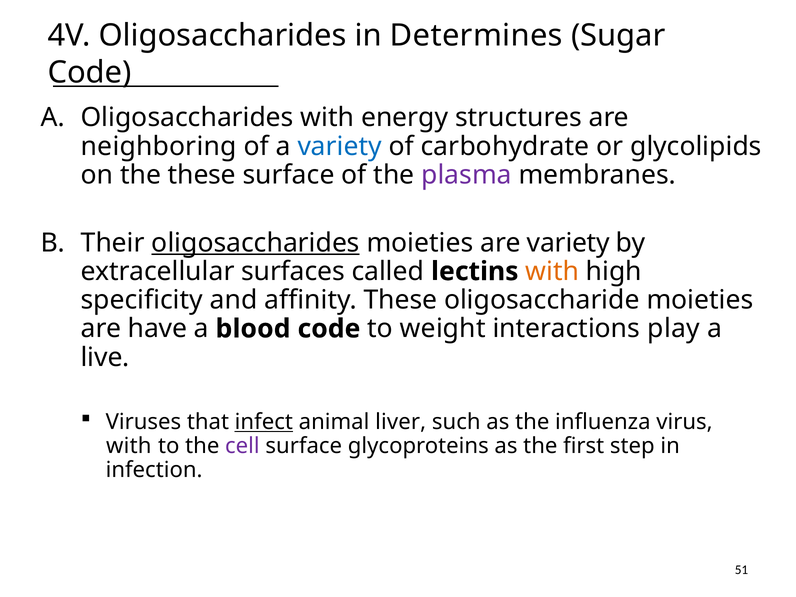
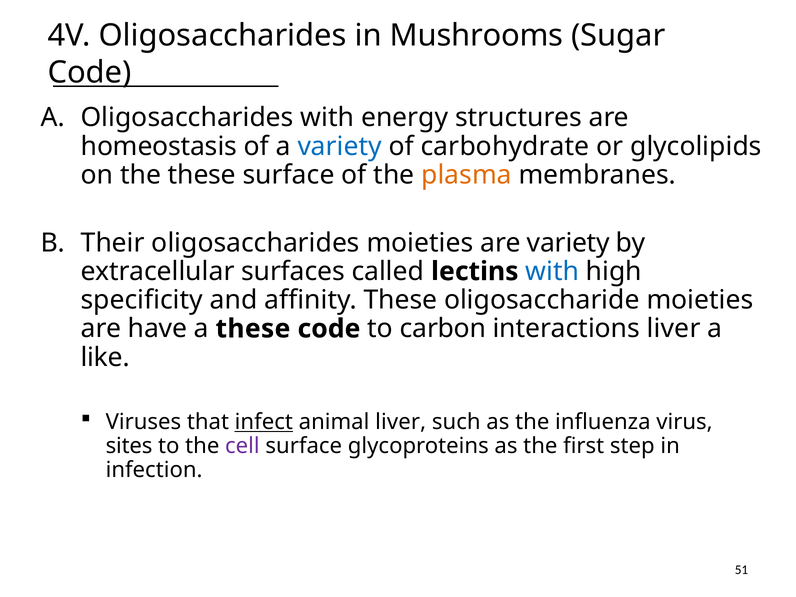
Determines: Determines -> Mushrooms
neighboring: neighboring -> homeostasis
plasma colour: purple -> orange
oligosaccharides at (256, 243) underline: present -> none
with at (552, 271) colour: orange -> blue
a blood: blood -> these
weight: weight -> carbon
interactions play: play -> liver
live: live -> like
with at (129, 446): with -> sites
